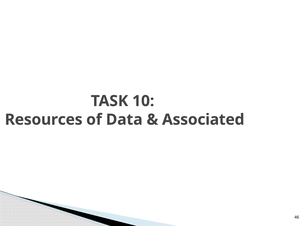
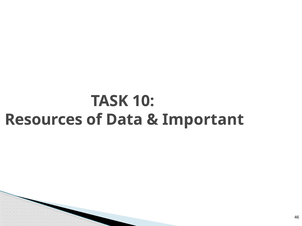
Associated: Associated -> Important
